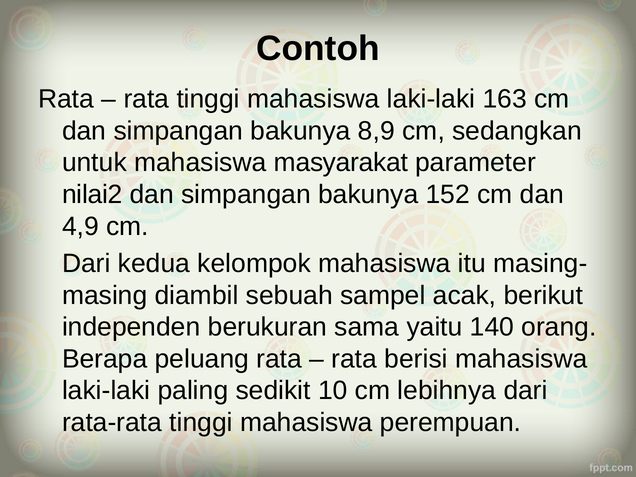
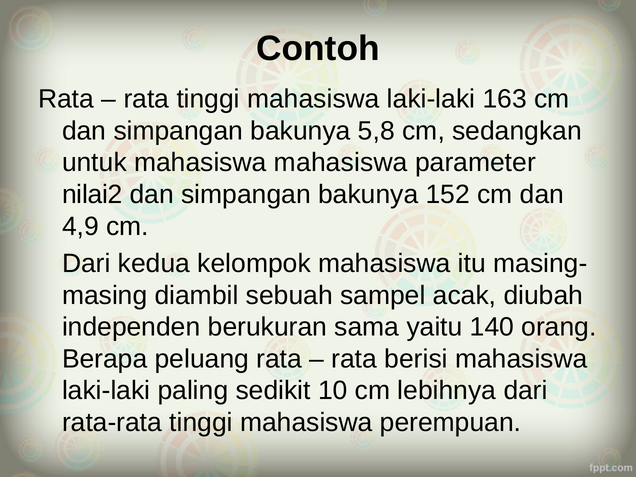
8,9: 8,9 -> 5,8
mahasiswa masyarakat: masyarakat -> mahasiswa
berikut: berikut -> diubah
